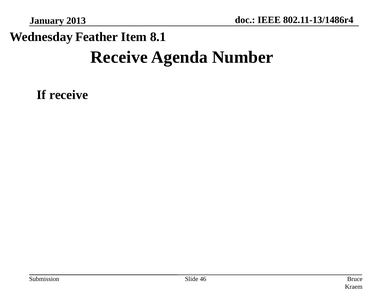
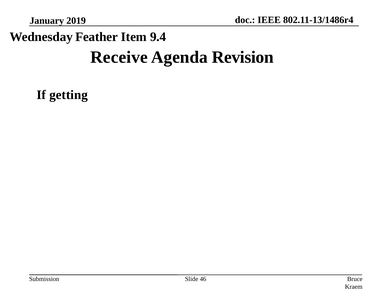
2013: 2013 -> 2019
8.1: 8.1 -> 9.4
Number: Number -> Revision
If receive: receive -> getting
